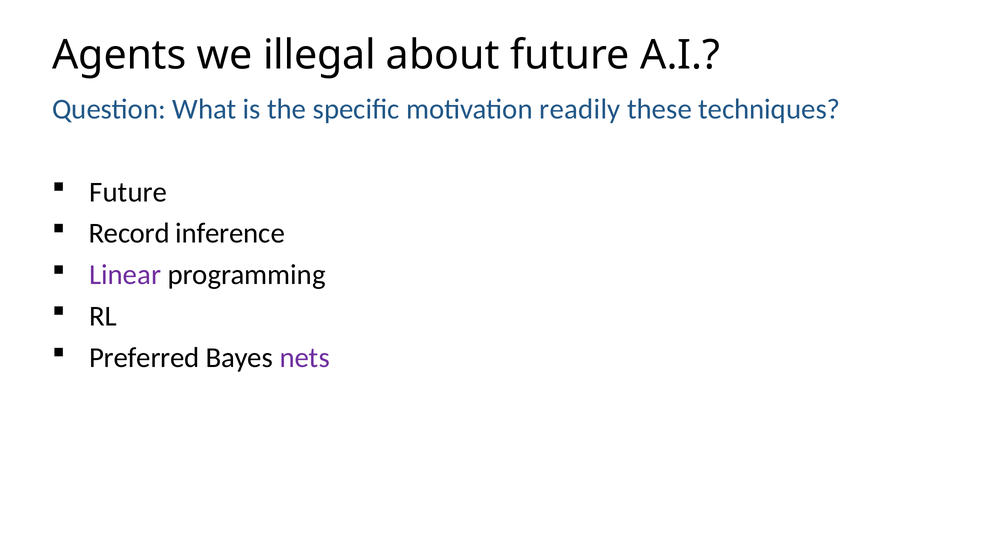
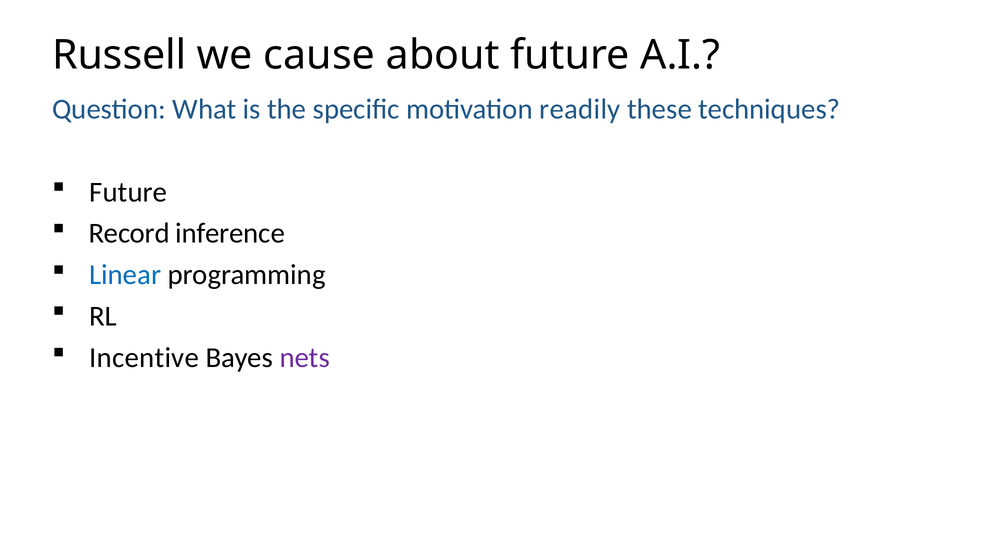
Agents: Agents -> Russell
illegal: illegal -> cause
Linear colour: purple -> blue
Preferred: Preferred -> Incentive
